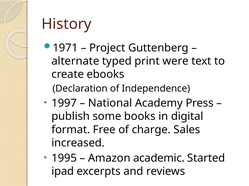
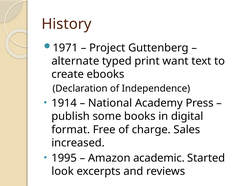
were: were -> want
1997: 1997 -> 1914
ipad: ipad -> look
